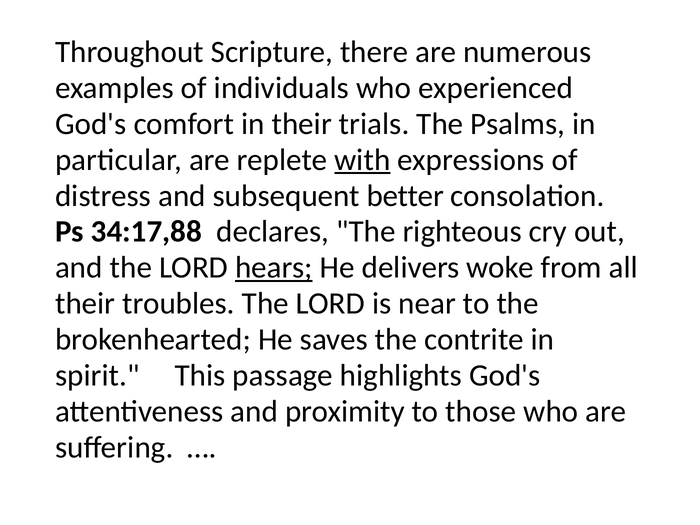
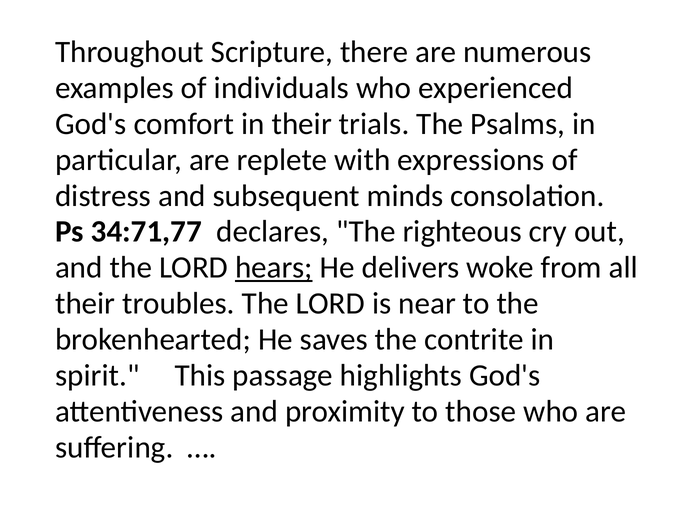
with underline: present -> none
better: better -> minds
34:17,88: 34:17,88 -> 34:71,77
